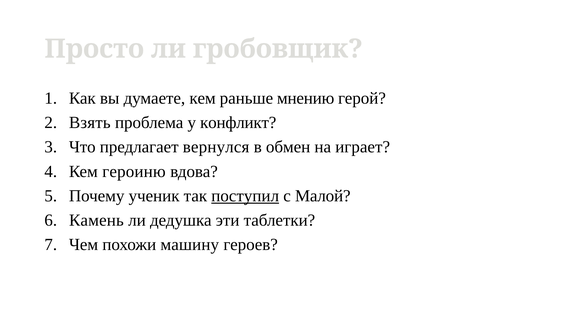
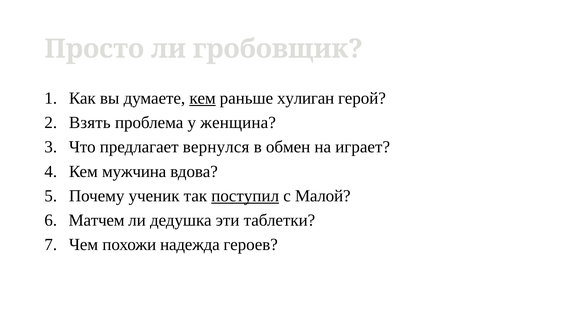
кем at (203, 98) underline: none -> present
мнению: мнению -> хулиган
конфликт: конфликт -> женщина
героиню: героиню -> мужчина
Камень: Камень -> Матчем
машину: машину -> надежда
